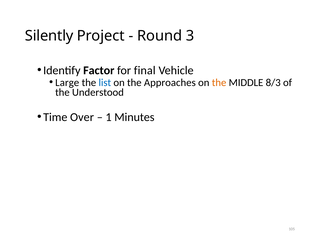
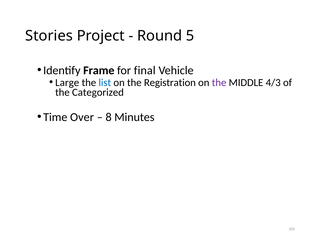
Silently: Silently -> Stories
3: 3 -> 5
Factor: Factor -> Frame
Approaches: Approaches -> Registration
the at (219, 83) colour: orange -> purple
8/3: 8/3 -> 4/3
Understood: Understood -> Categorized
1: 1 -> 8
